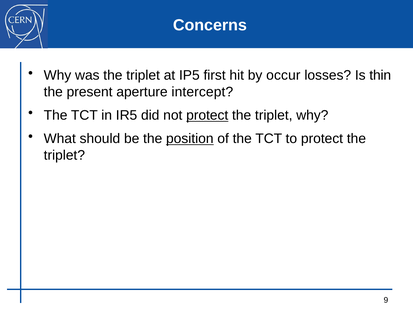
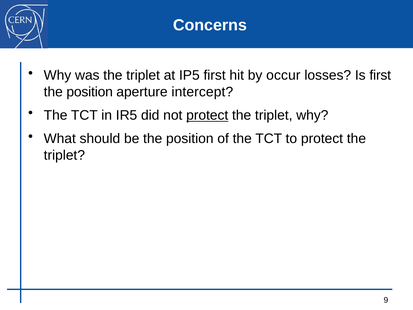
Is thin: thin -> first
present at (90, 92): present -> position
position at (190, 139) underline: present -> none
